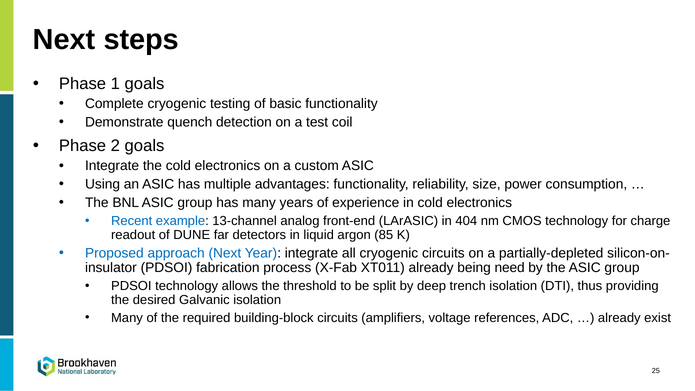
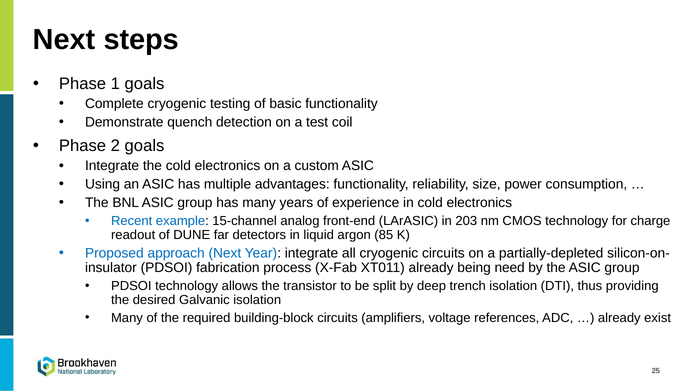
13-channel: 13-channel -> 15-channel
404: 404 -> 203
threshold: threshold -> transistor
